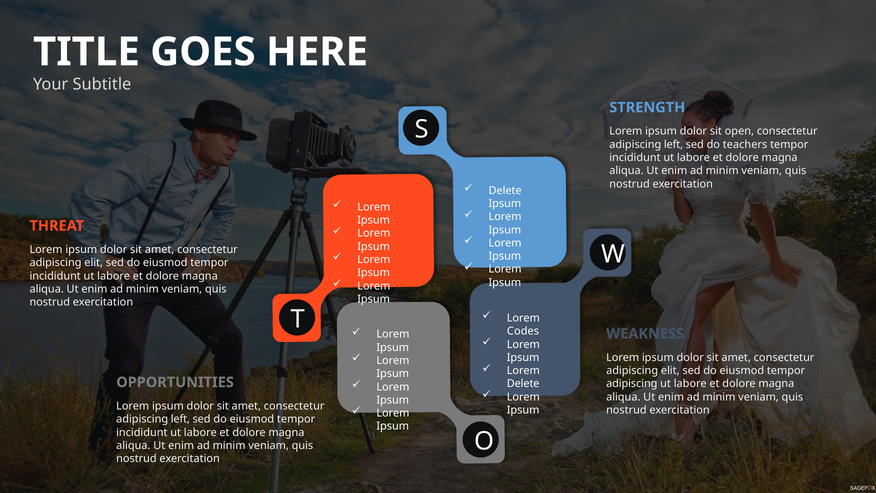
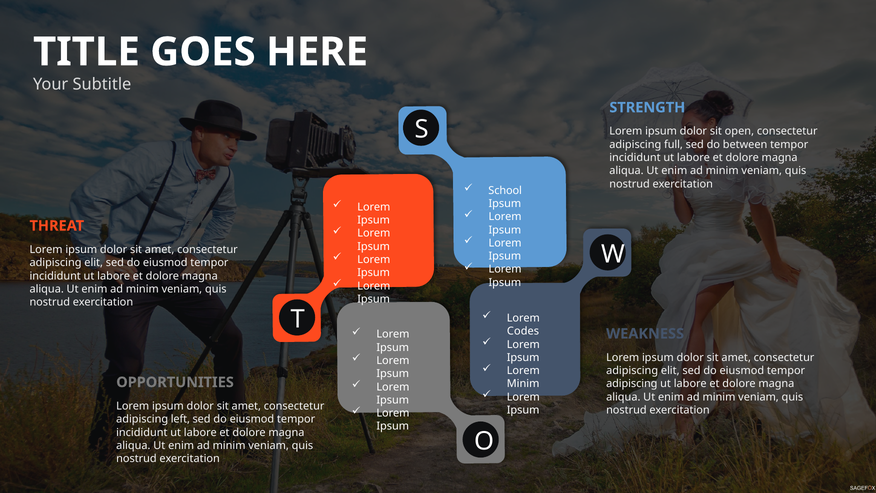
left at (674, 144): left -> full
teachers: teachers -> between
Delete at (505, 190): Delete -> School
Delete at (523, 384): Delete -> Minim
